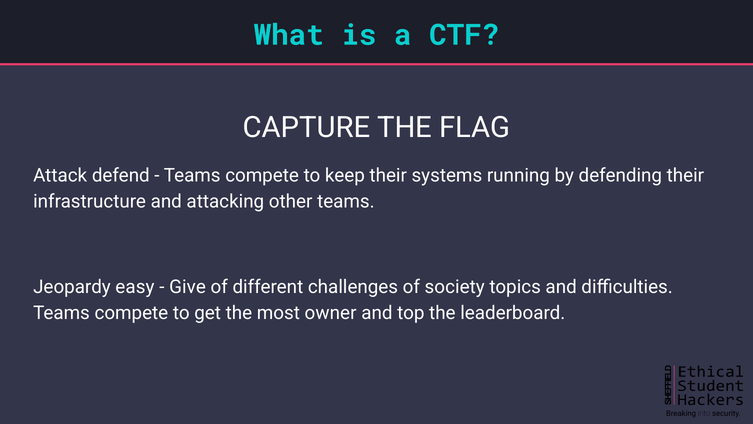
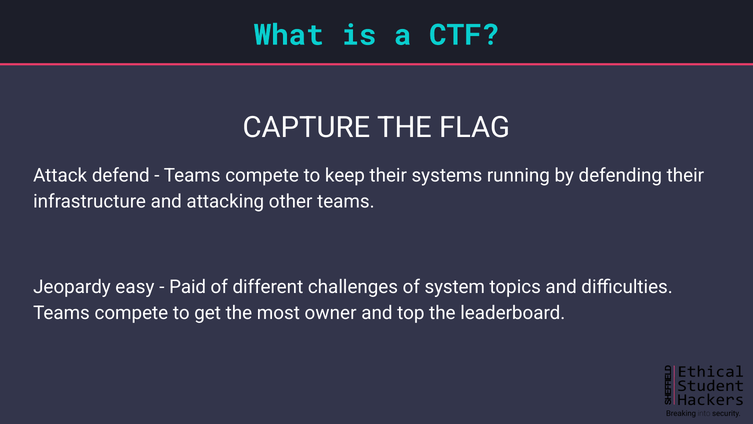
Give: Give -> Paid
society: society -> system
